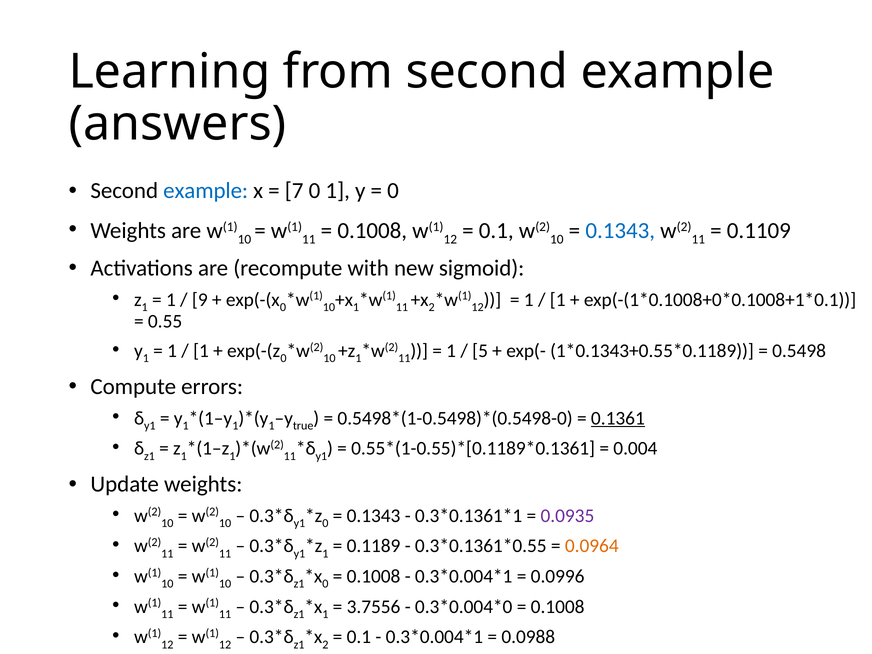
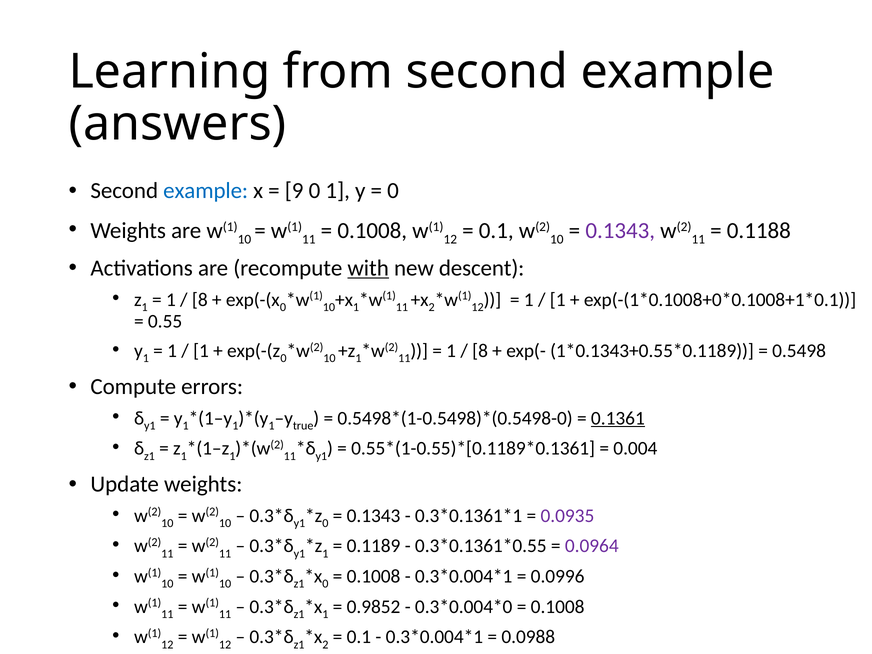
7: 7 -> 9
0.1343 at (620, 230) colour: blue -> purple
0.1109: 0.1109 -> 0.1188
with underline: none -> present
sigmoid: sigmoid -> descent
9 at (200, 300): 9 -> 8
5 at (480, 351): 5 -> 8
0.0964 colour: orange -> purple
3.7556: 3.7556 -> 0.9852
